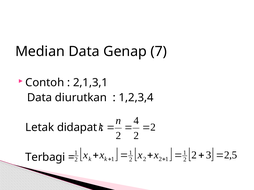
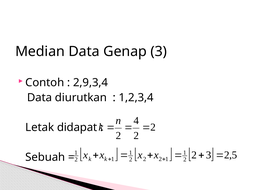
Genap 7: 7 -> 3
2,1,3,1: 2,1,3,1 -> 2,9,3,4
Terbagi: Terbagi -> Sebuah
